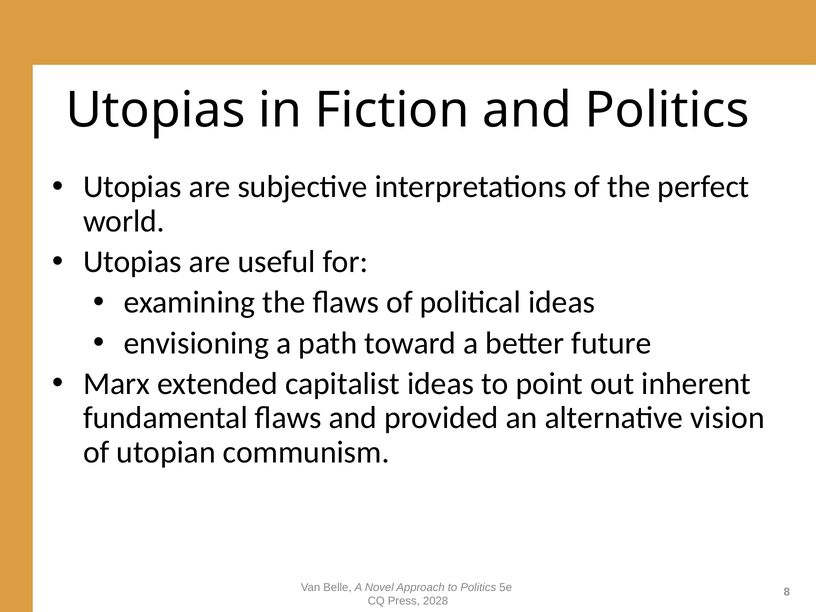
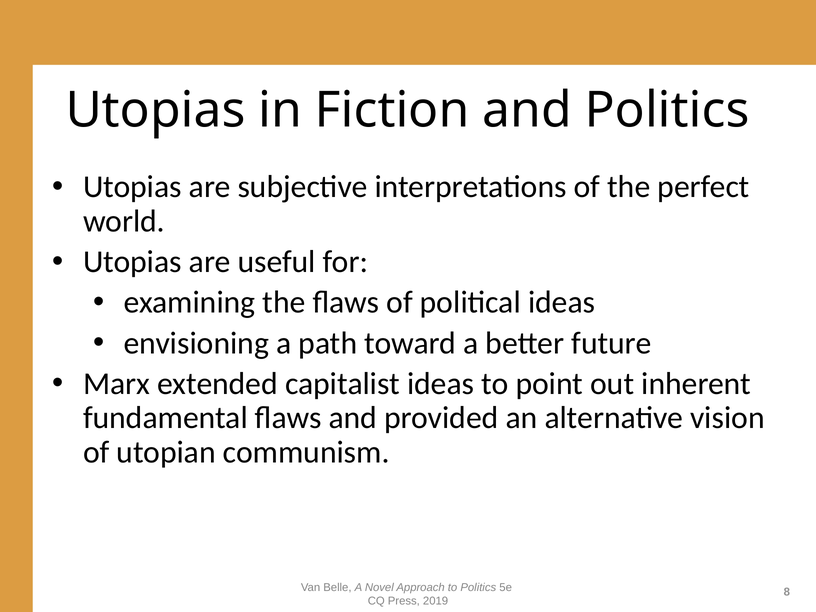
2028: 2028 -> 2019
